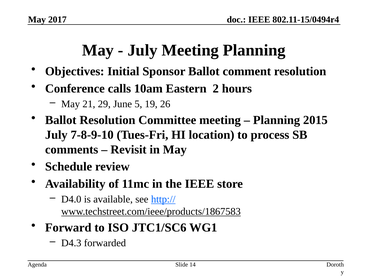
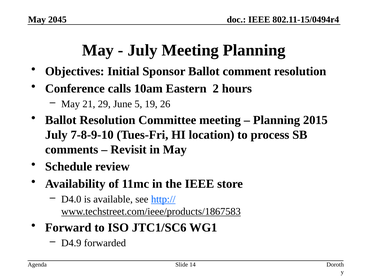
2017: 2017 -> 2045
D4.3: D4.3 -> D4.9
